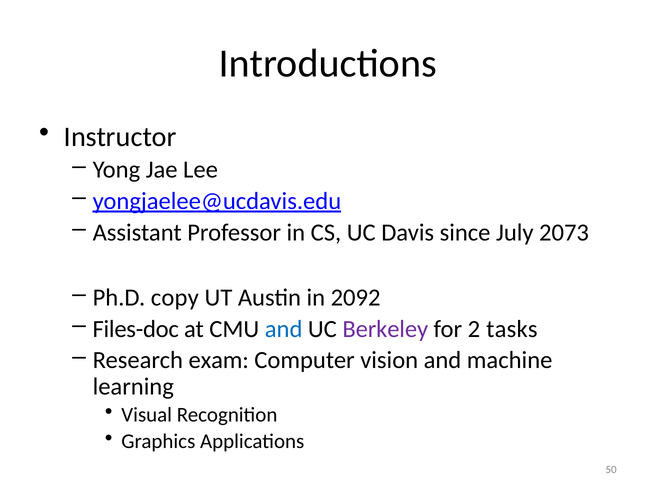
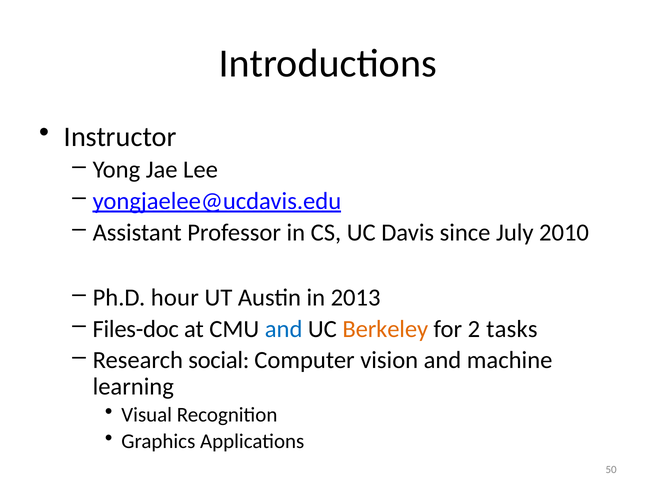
2073: 2073 -> 2010
copy: copy -> hour
2092: 2092 -> 2013
Berkeley colour: purple -> orange
exam: exam -> social
